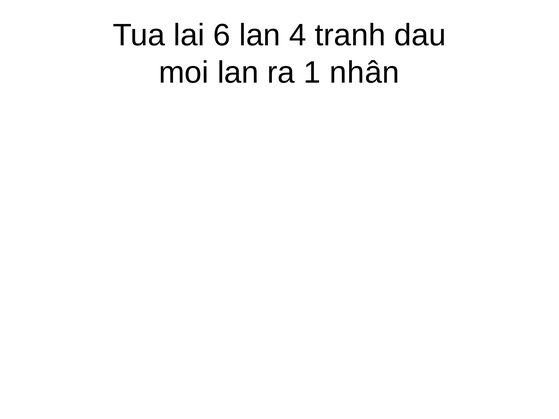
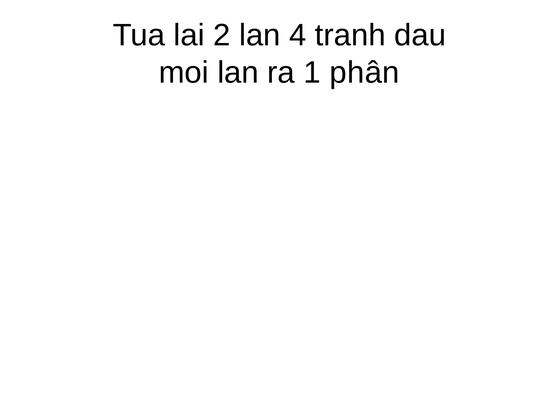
6: 6 -> 2
nhân: nhân -> phân
